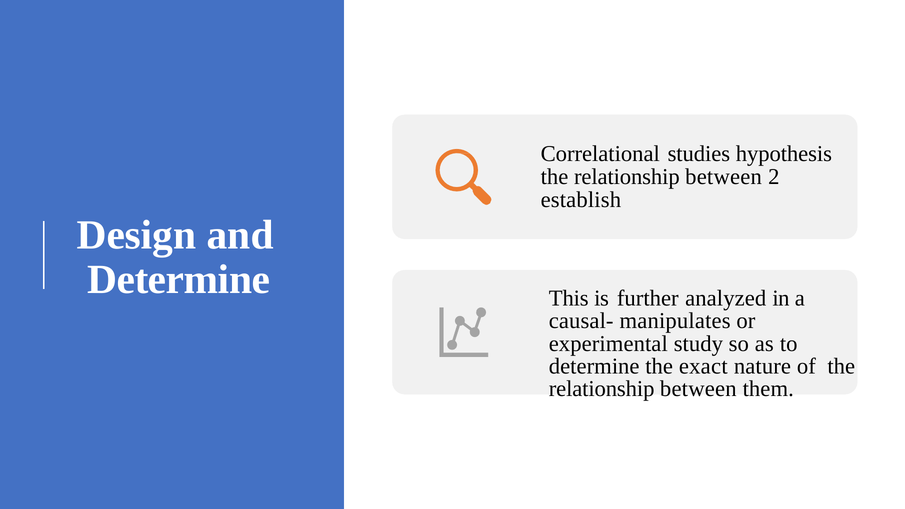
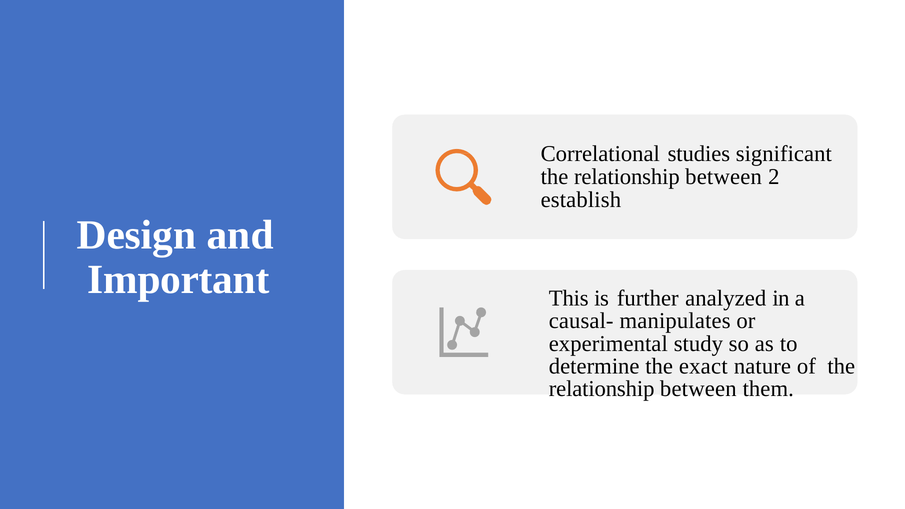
hypothesis: hypothesis -> significant
Determine at (179, 280): Determine -> Important
